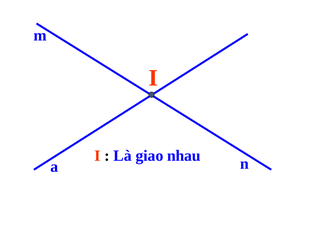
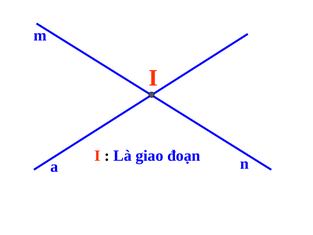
nhau: nhau -> đoạn
